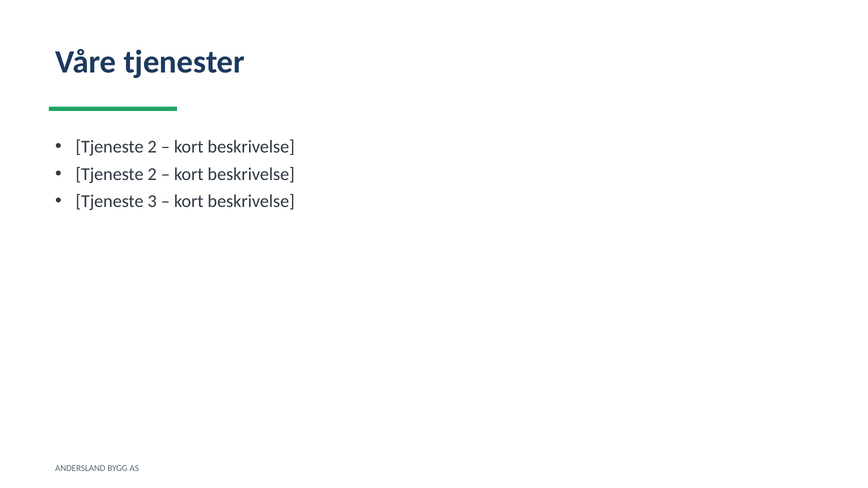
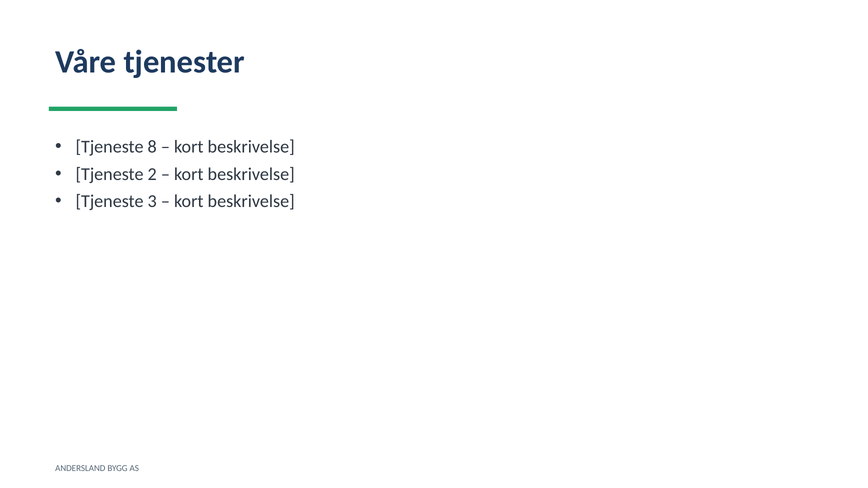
2 at (152, 147): 2 -> 8
